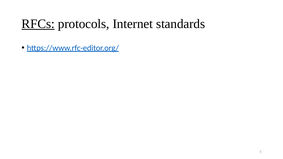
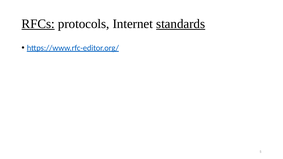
standards underline: none -> present
